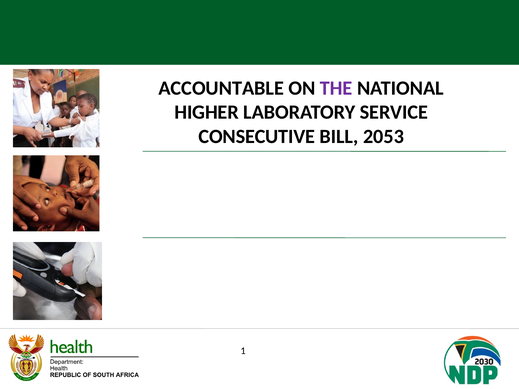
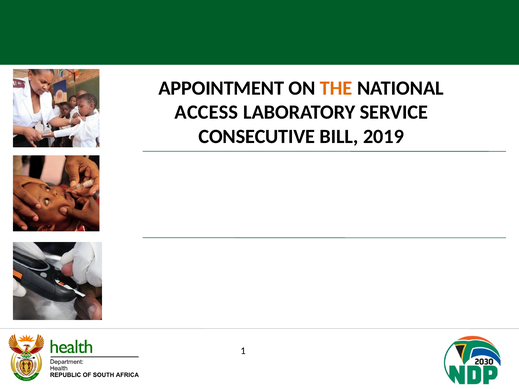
ACCOUNTABLE: ACCOUNTABLE -> APPOINTMENT
THE colour: purple -> orange
HIGHER: HIGHER -> ACCESS
2053: 2053 -> 2019
